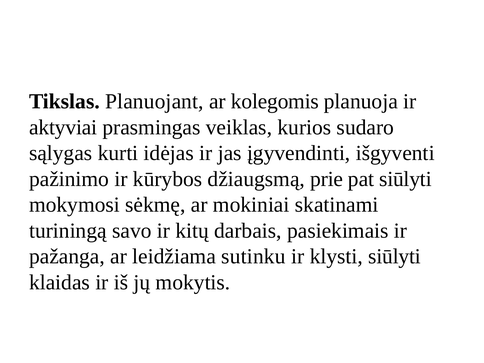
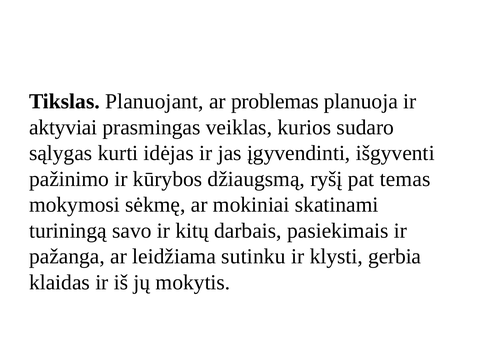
kolegomis: kolegomis -> problemas
prie: prie -> ryšį
pat siūlyti: siūlyti -> temas
klysti siūlyti: siūlyti -> gerbia
